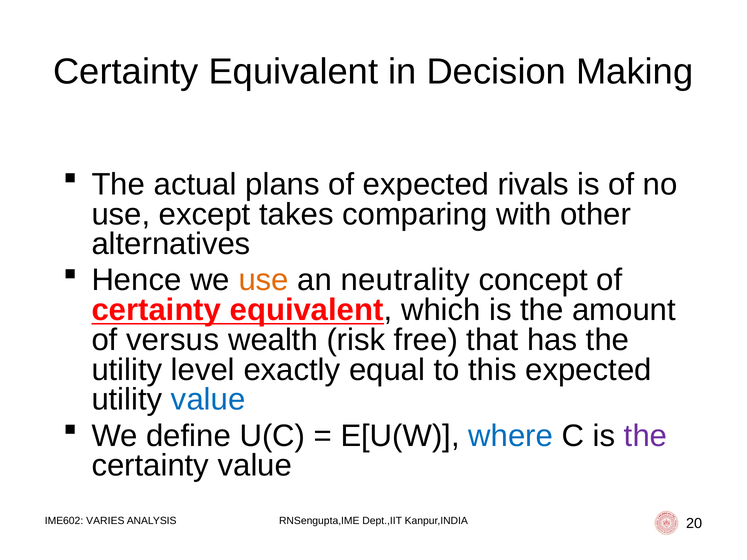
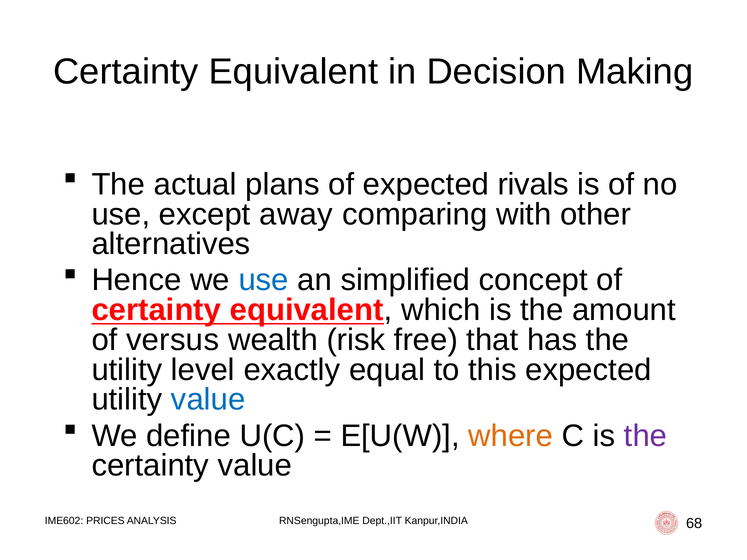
takes: takes -> away
use at (264, 280) colour: orange -> blue
neutrality: neutrality -> simplified
where colour: blue -> orange
VARIES: VARIES -> PRICES
20: 20 -> 68
